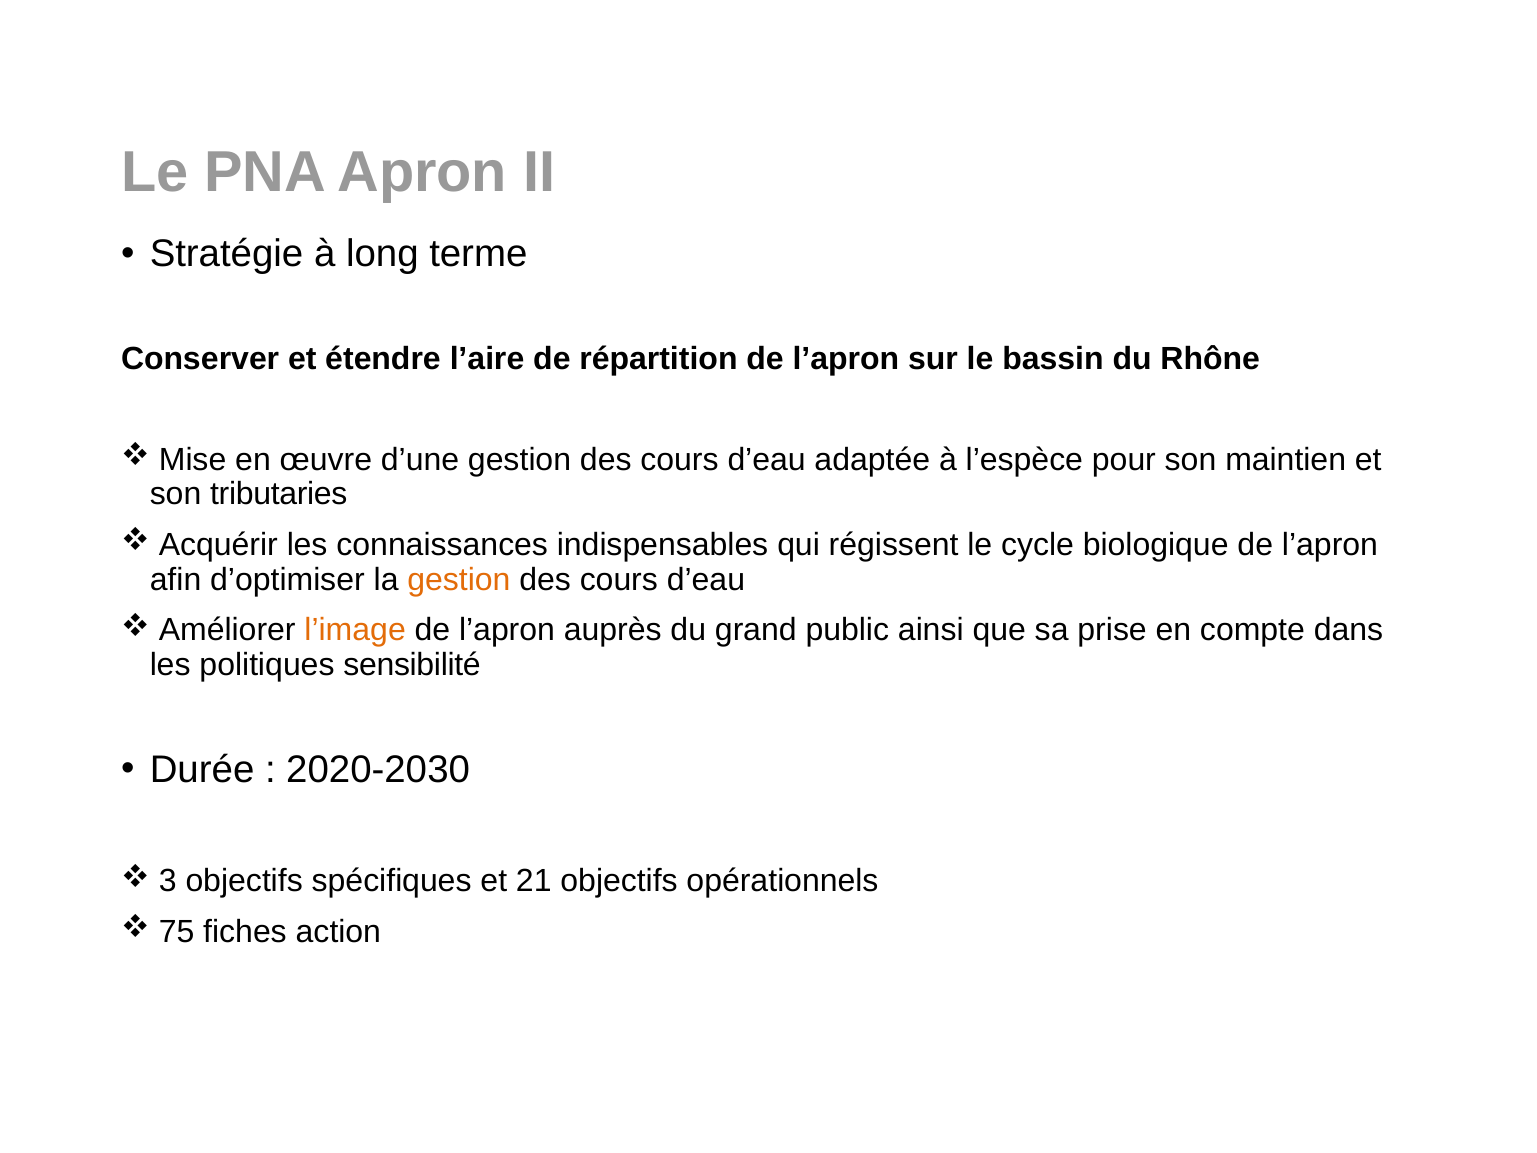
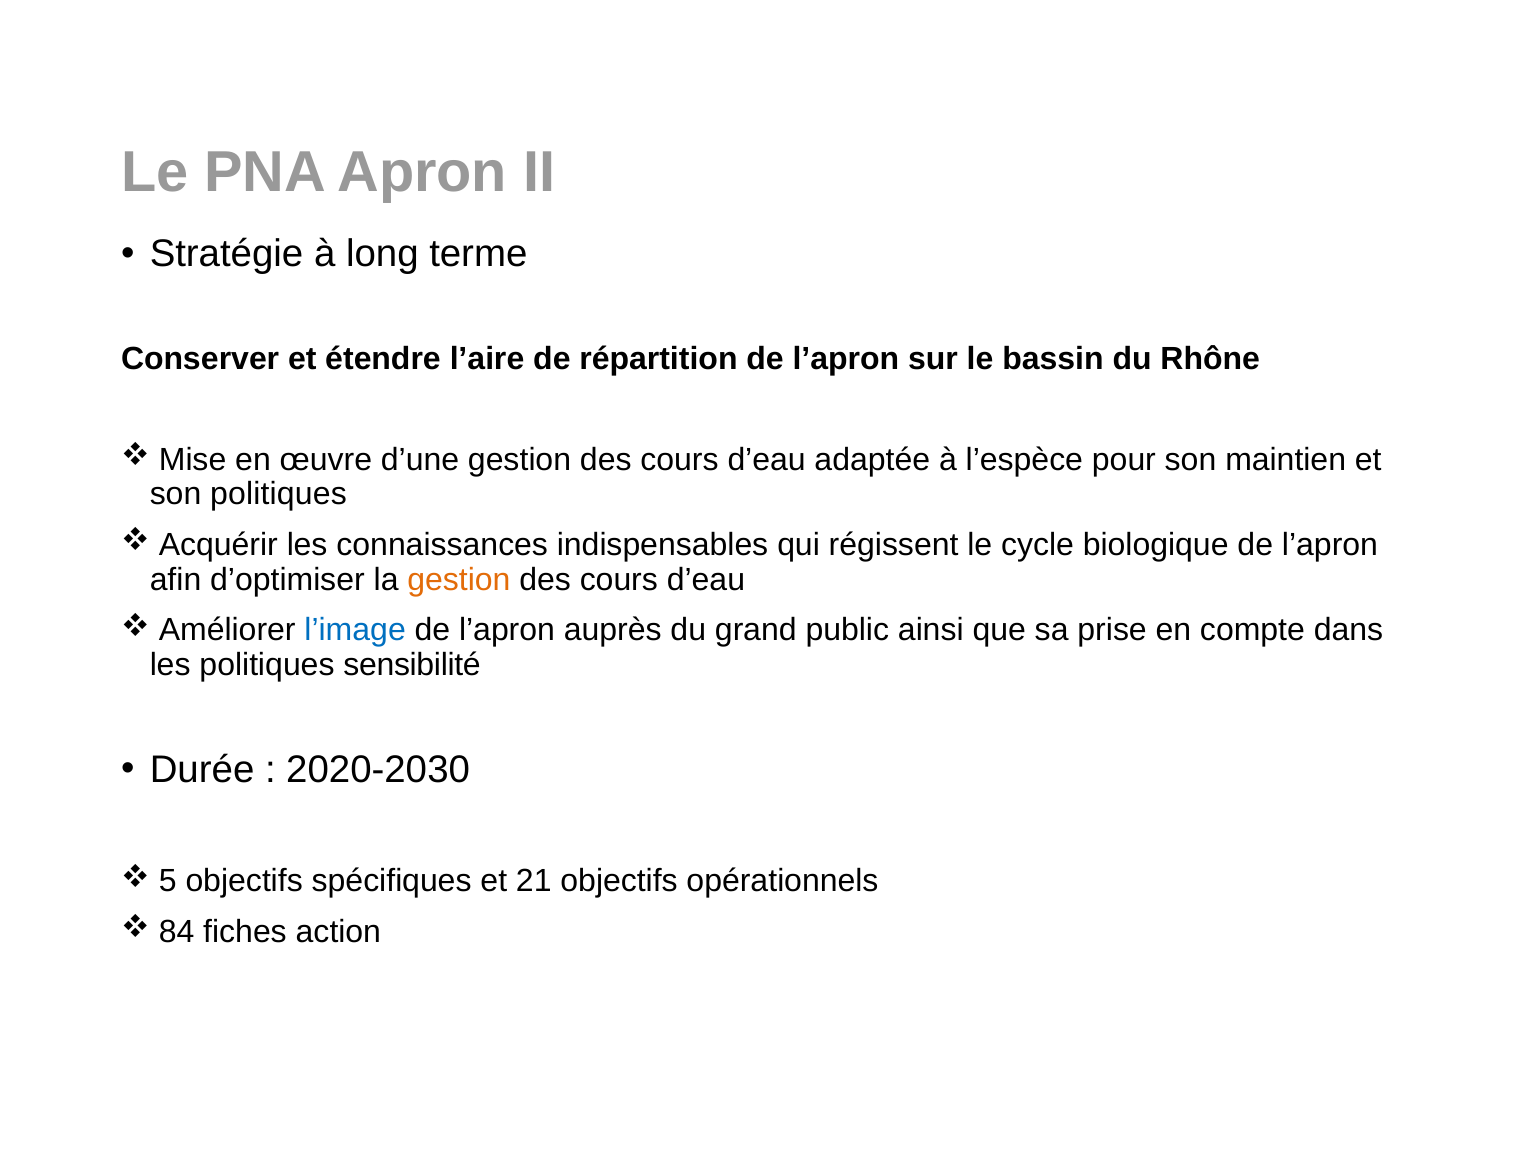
son tributaries: tributaries -> politiques
l’image colour: orange -> blue
3: 3 -> 5
75: 75 -> 84
